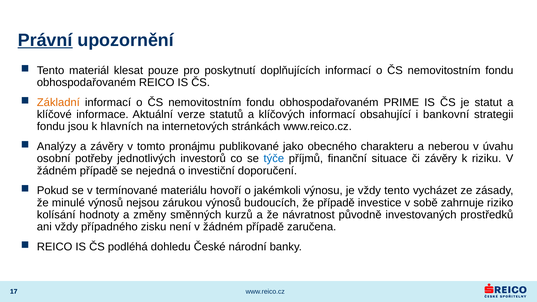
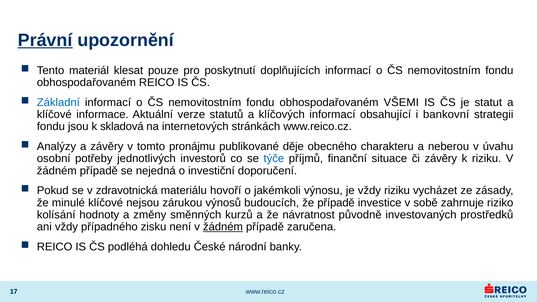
Základní colour: orange -> blue
PRIME: PRIME -> VŠEMI
hlavních: hlavních -> skladová
jako: jako -> děje
termínované: termínované -> zdravotnická
vždy tento: tento -> riziku
minulé výnosů: výnosů -> klíčové
žádném at (223, 227) underline: none -> present
